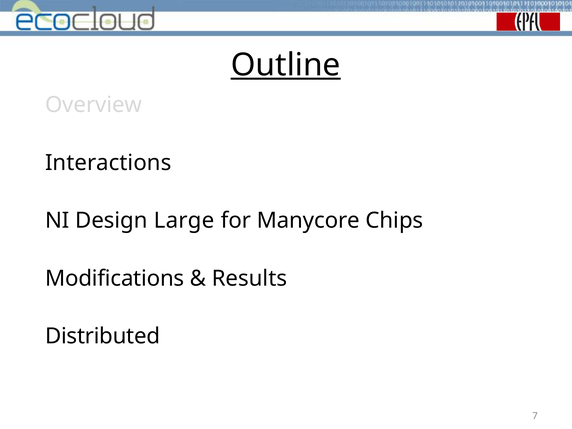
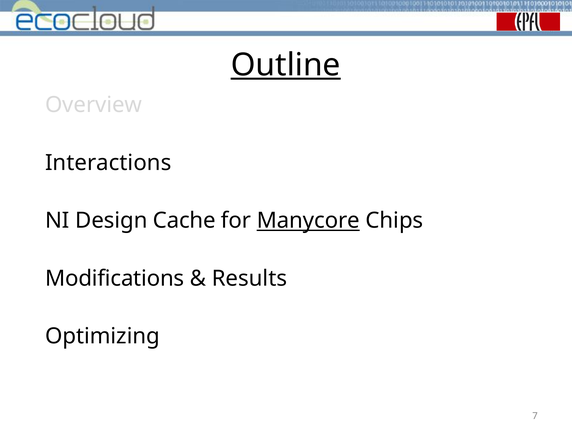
Large: Large -> Cache
Manycore underline: none -> present
Distributed: Distributed -> Optimizing
